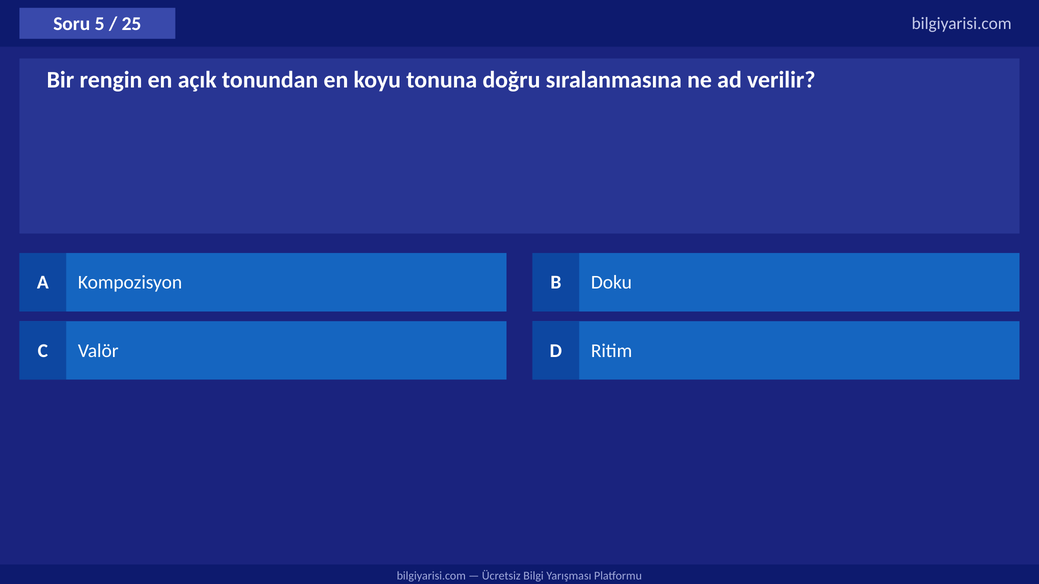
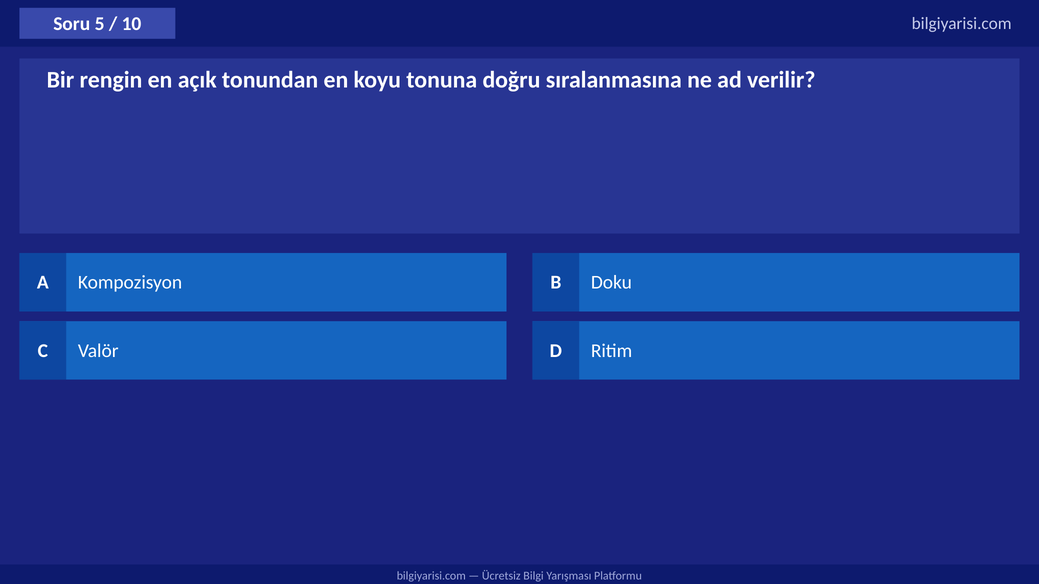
25: 25 -> 10
